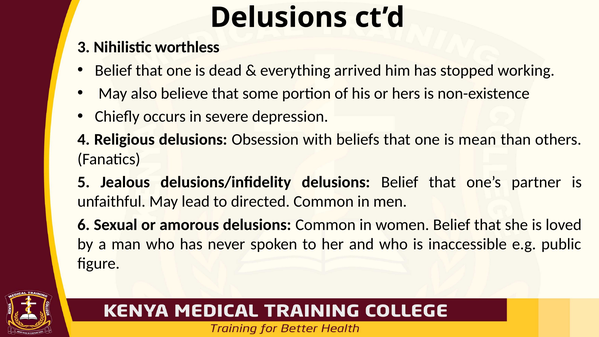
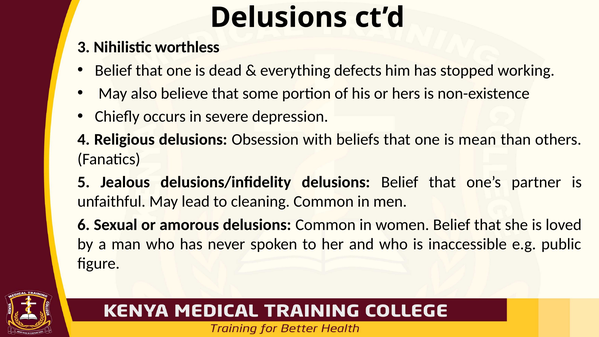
arrived: arrived -> defects
directed: directed -> cleaning
